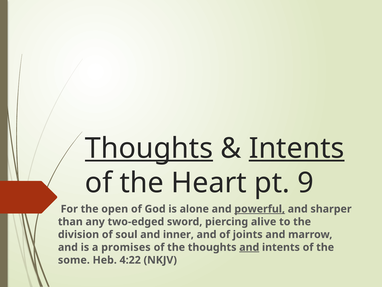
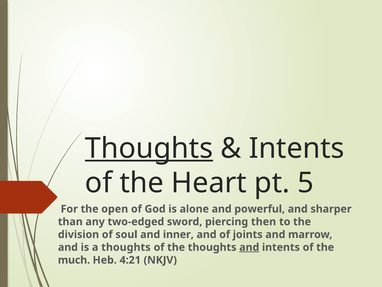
Intents at (297, 148) underline: present -> none
9: 9 -> 5
powerful underline: present -> none
alive: alive -> then
a promises: promises -> thoughts
some: some -> much
4:22: 4:22 -> 4:21
